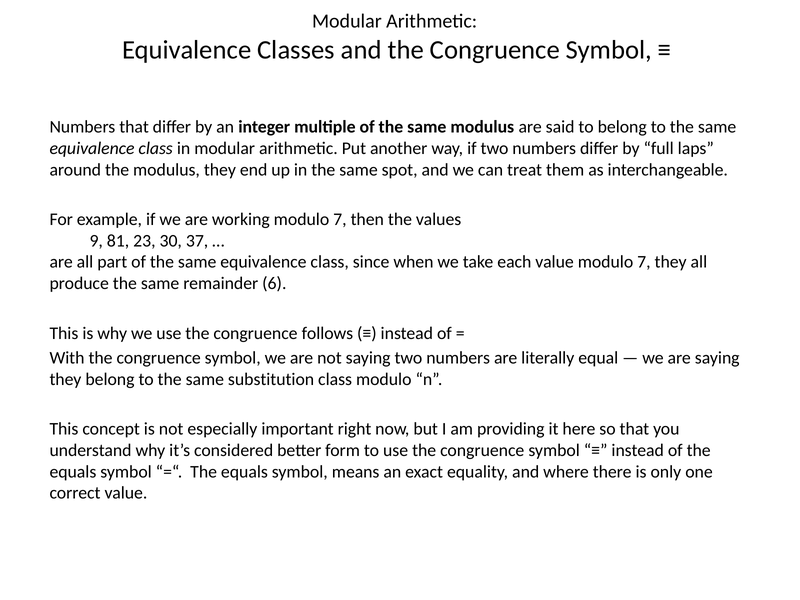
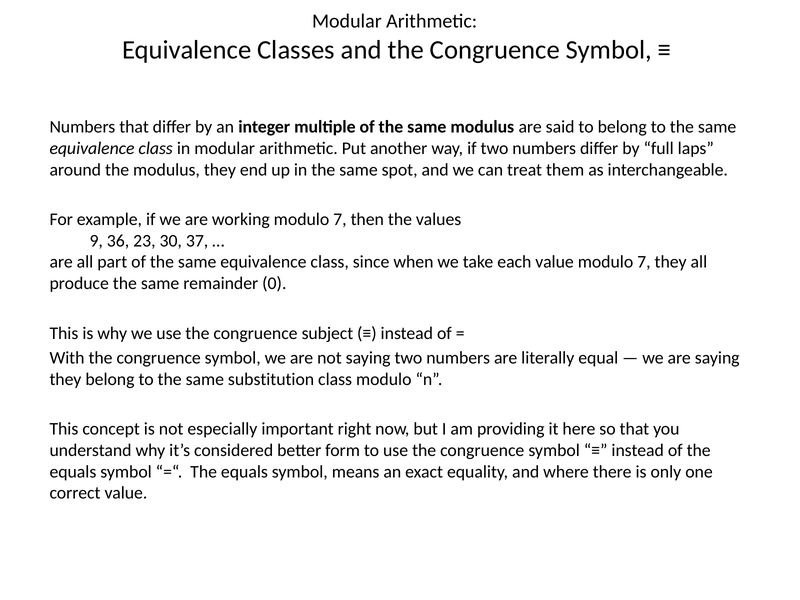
81: 81 -> 36
6: 6 -> 0
follows: follows -> subject
